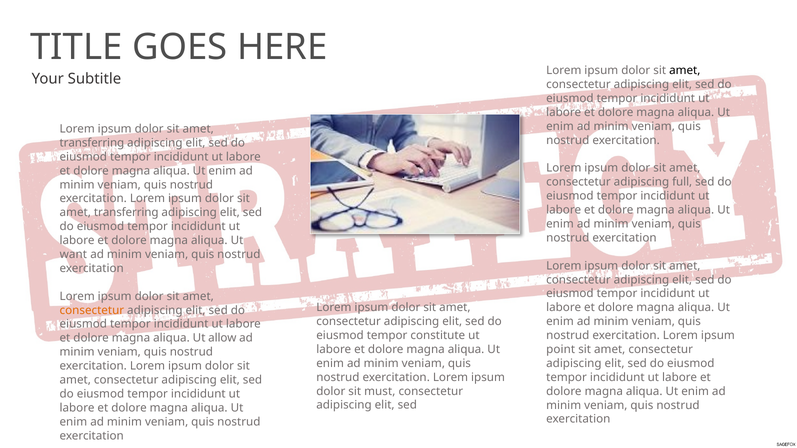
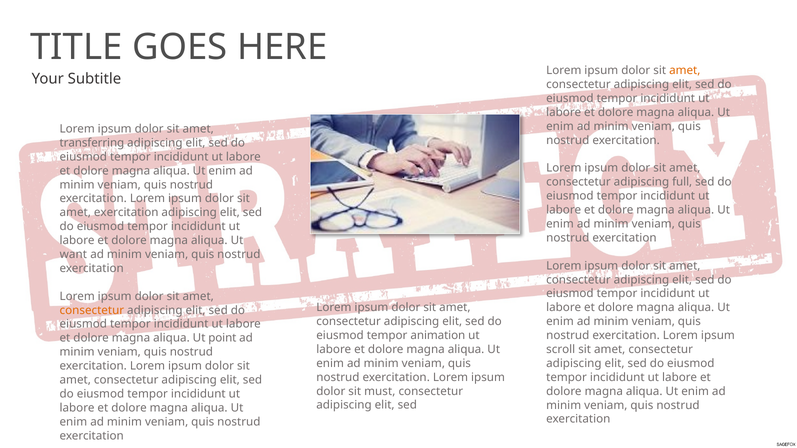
amet at (685, 71) colour: black -> orange
transferring at (126, 213): transferring -> exercitation
constitute: constitute -> animation
allow: allow -> point
point: point -> scroll
